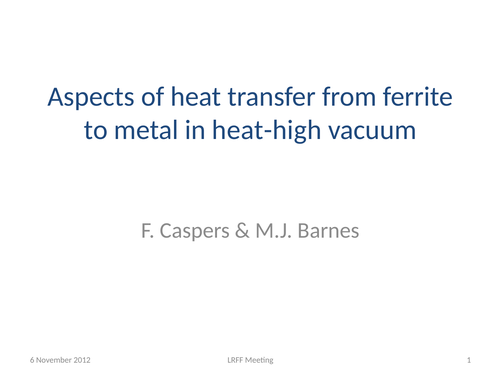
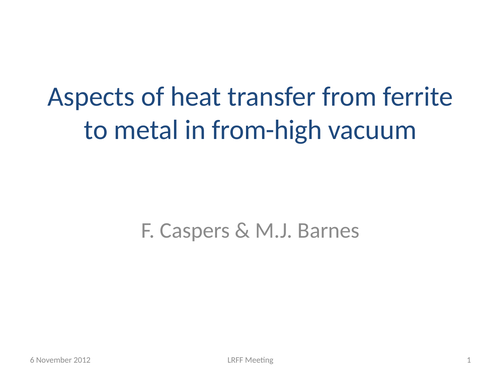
heat-high: heat-high -> from-high
